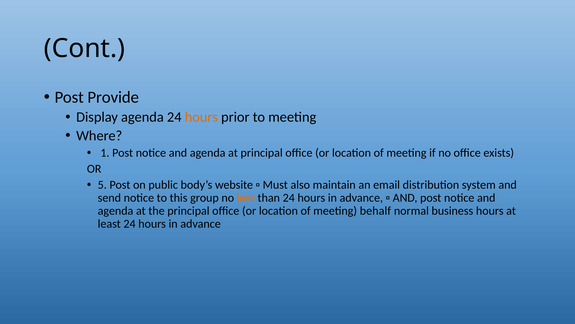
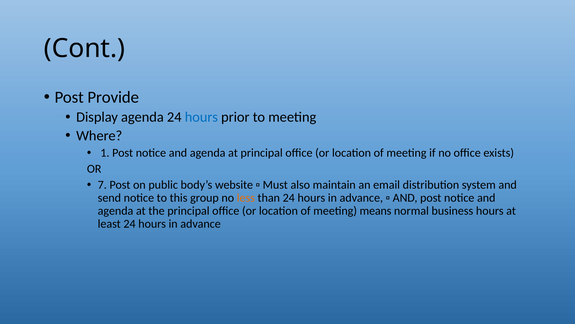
hours at (201, 117) colour: orange -> blue
5: 5 -> 7
behalf: behalf -> means
